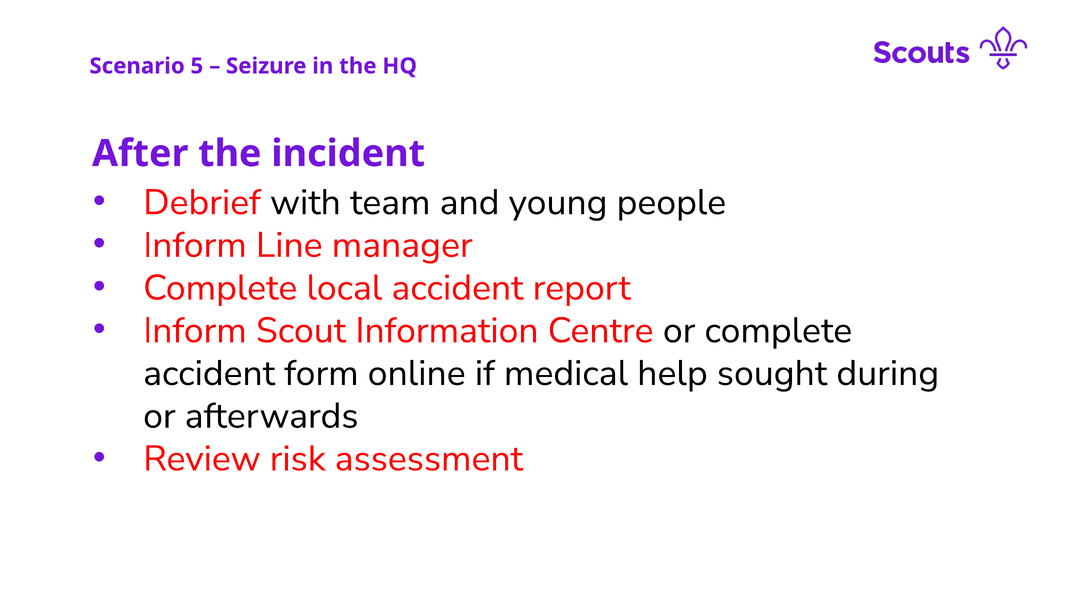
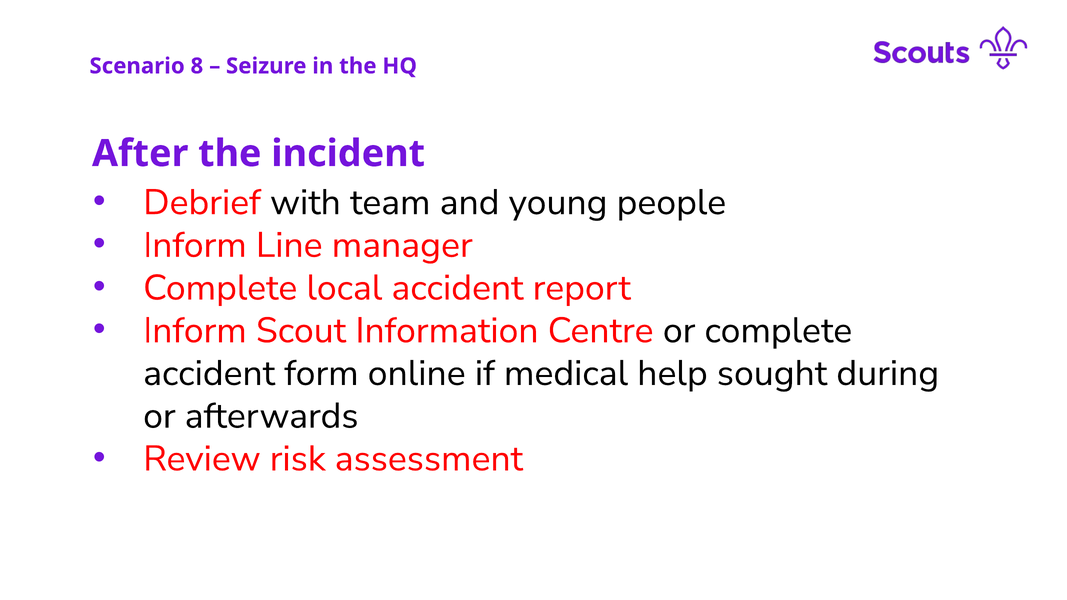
5: 5 -> 8
